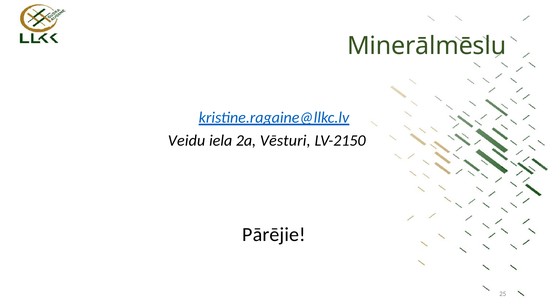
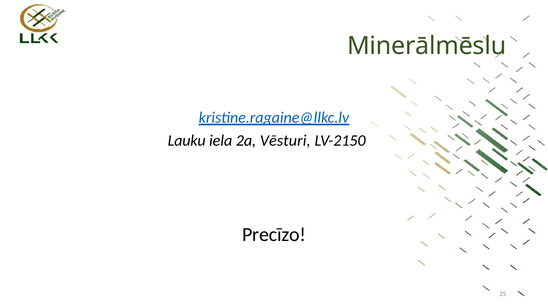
Veidu: Veidu -> Lauku
Pārējie: Pārējie -> Precīzo
